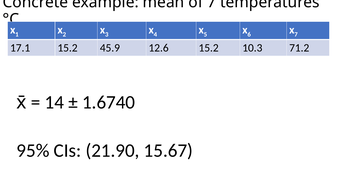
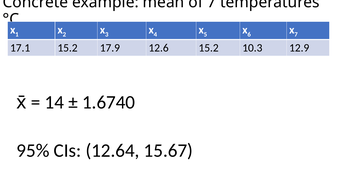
45.9: 45.9 -> 17.9
71.2: 71.2 -> 12.9
21.90: 21.90 -> 12.64
